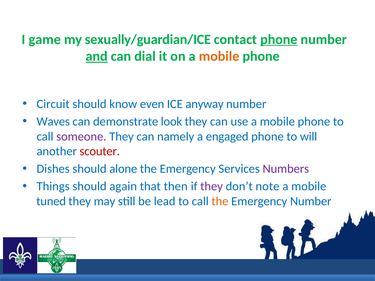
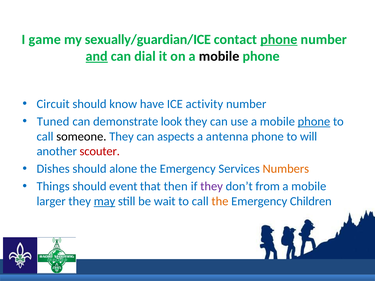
mobile at (219, 56) colour: orange -> black
even: even -> have
anyway: anyway -> activity
Waves: Waves -> Tuned
phone at (314, 121) underline: none -> present
someone colour: purple -> black
namely: namely -> aspects
engaged: engaged -> antenna
Numbers colour: purple -> orange
again: again -> event
note: note -> from
tuned: tuned -> larger
may underline: none -> present
lead: lead -> wait
Emergency Number: Number -> Children
